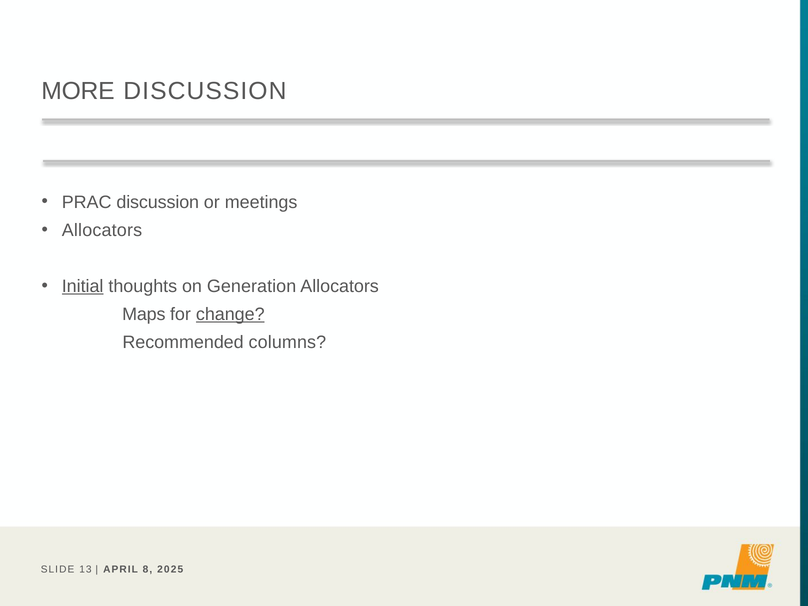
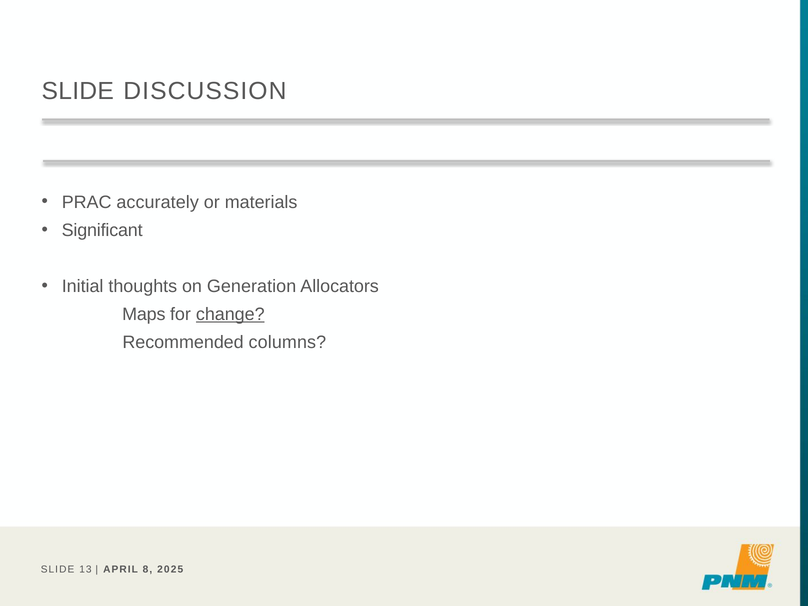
MORE at (78, 91): MORE -> SLIDE
PRAC discussion: discussion -> accurately
meetings: meetings -> materials
Allocators at (102, 230): Allocators -> Significant
Initial underline: present -> none
